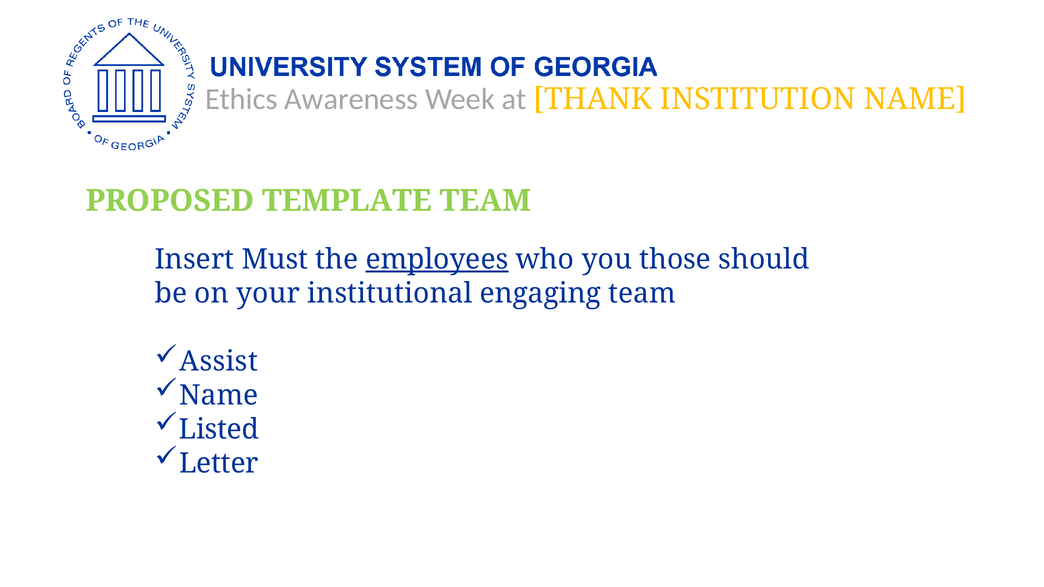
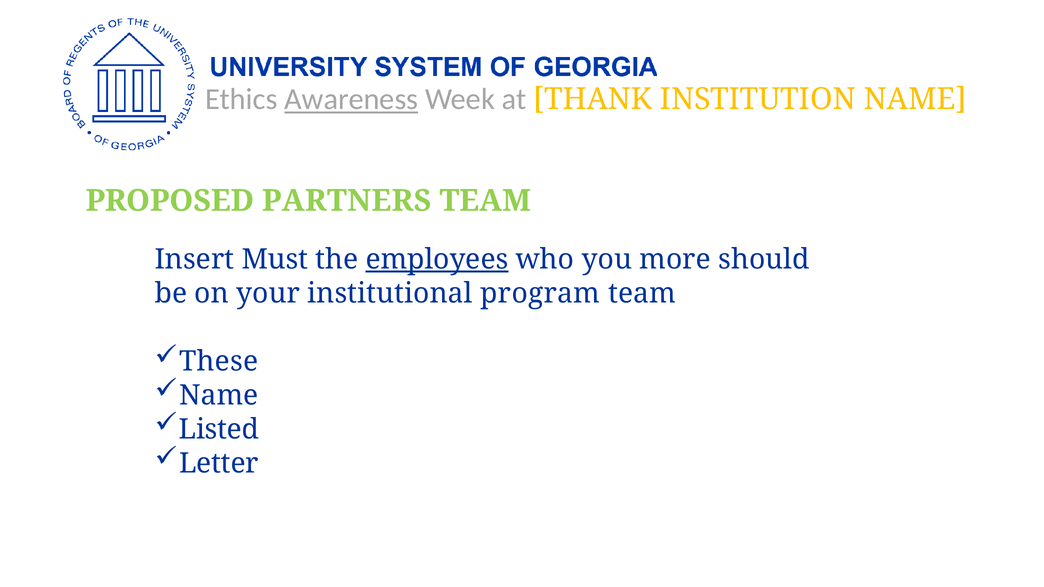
Awareness underline: none -> present
TEMPLATE: TEMPLATE -> PARTNERS
those: those -> more
engaging: engaging -> program
Assist: Assist -> These
